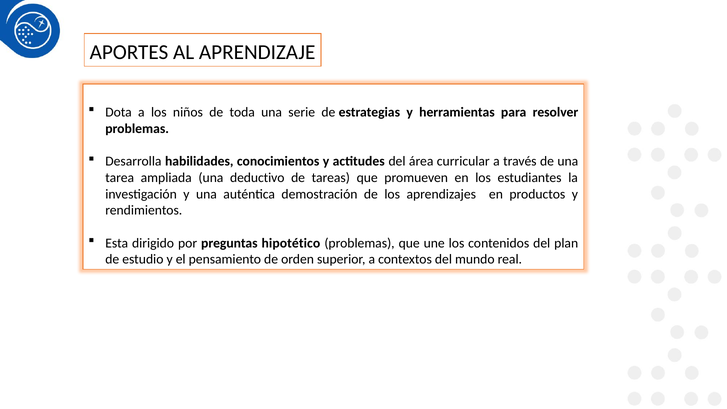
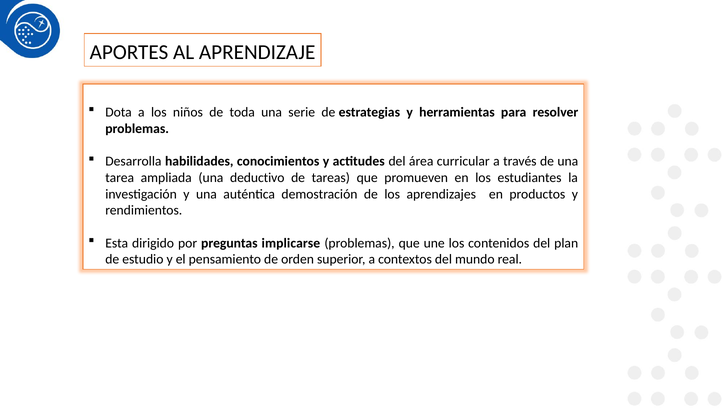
hipotético: hipotético -> implicarse
